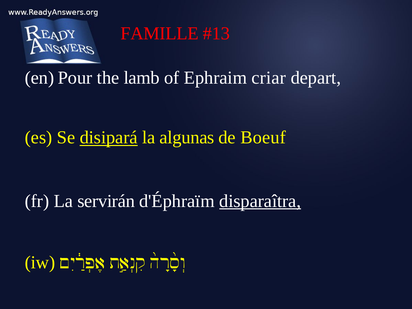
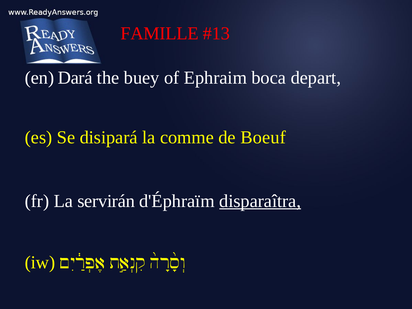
Pour: Pour -> Dará
lamb: lamb -> buey
criar: criar -> boca
disipará underline: present -> none
algunas: algunas -> comme
